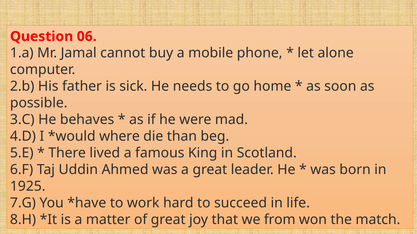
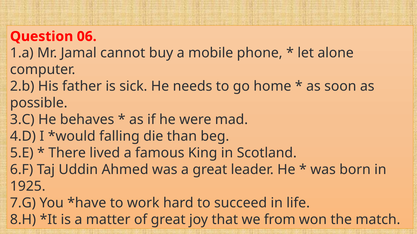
where: where -> falling
